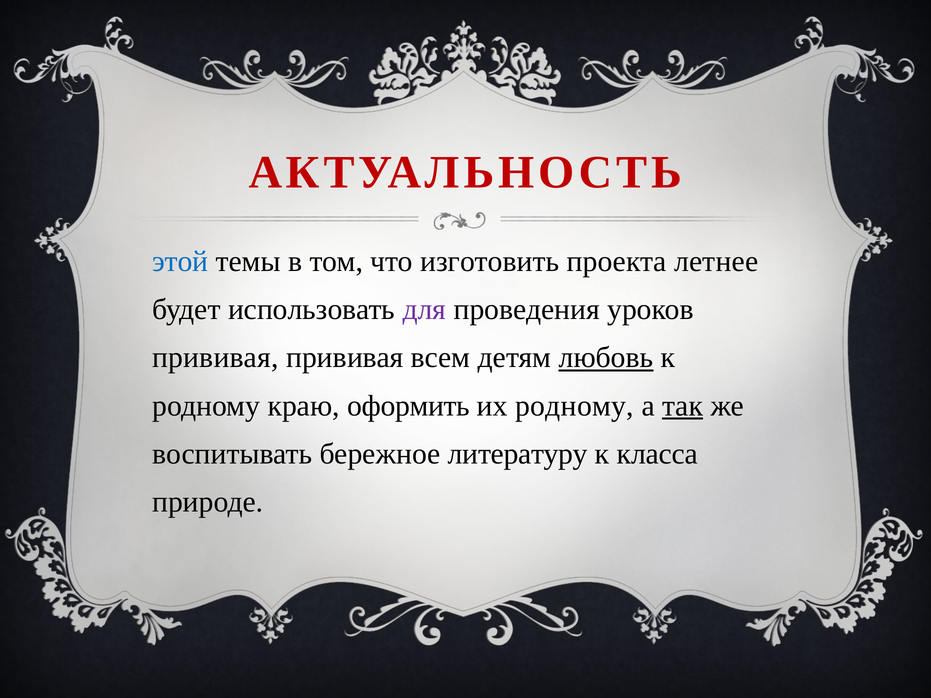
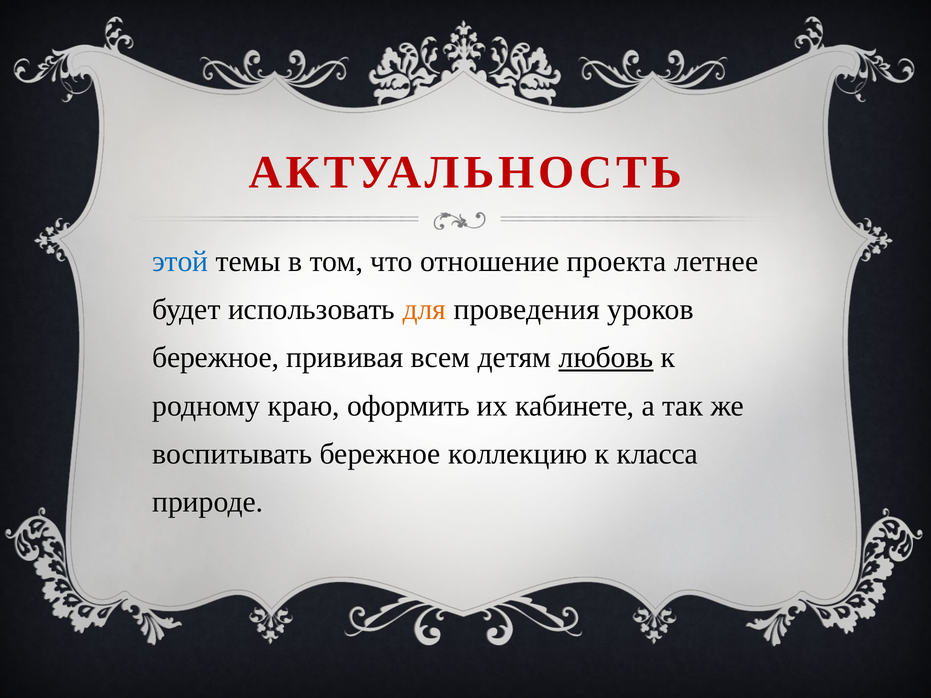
изготовить: изготовить -> отношение
для colour: purple -> orange
прививая at (215, 358): прививая -> бережное
их родному: родному -> кабинете
так underline: present -> none
литературу: литературу -> коллекцию
